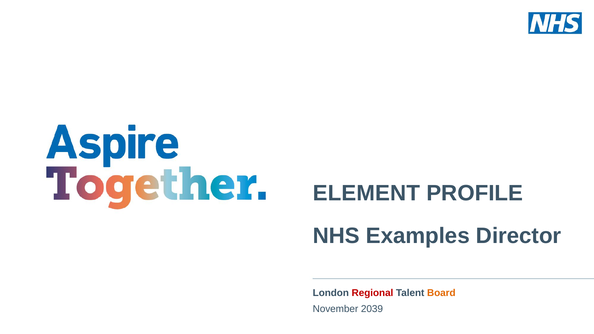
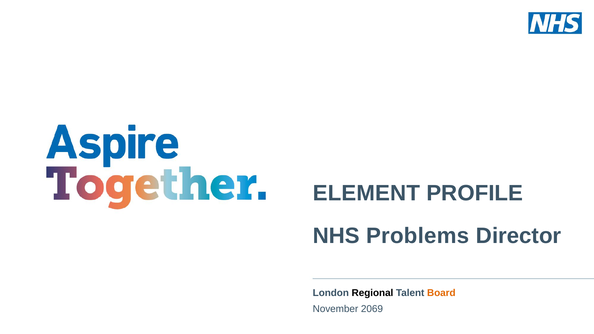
Examples: Examples -> Problems
Regional colour: red -> black
2039: 2039 -> 2069
